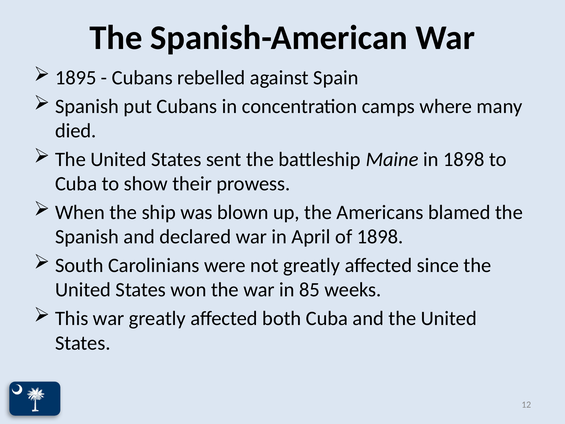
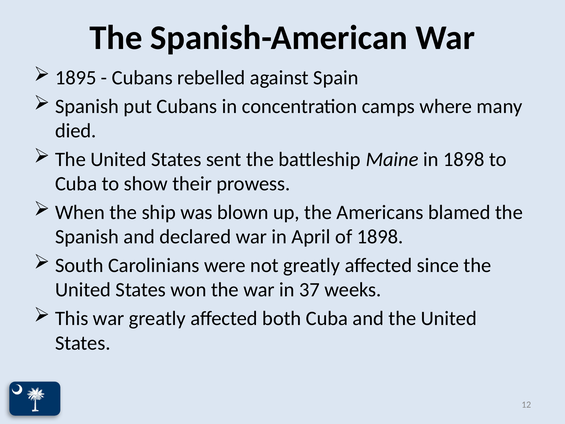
85: 85 -> 37
